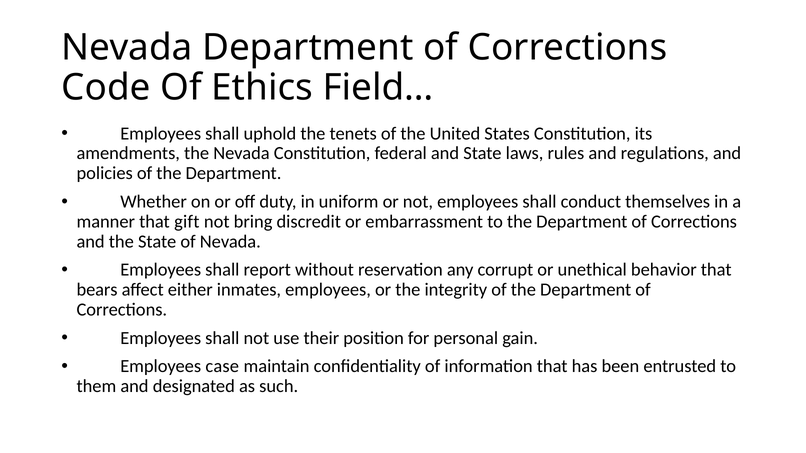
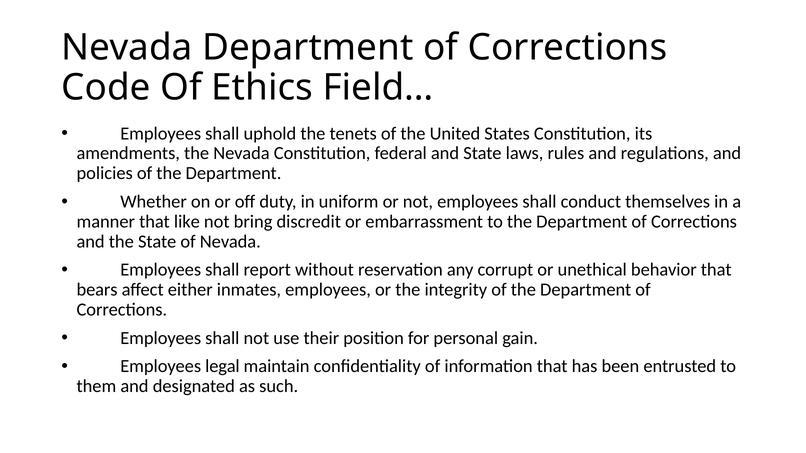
gift: gift -> like
case: case -> legal
